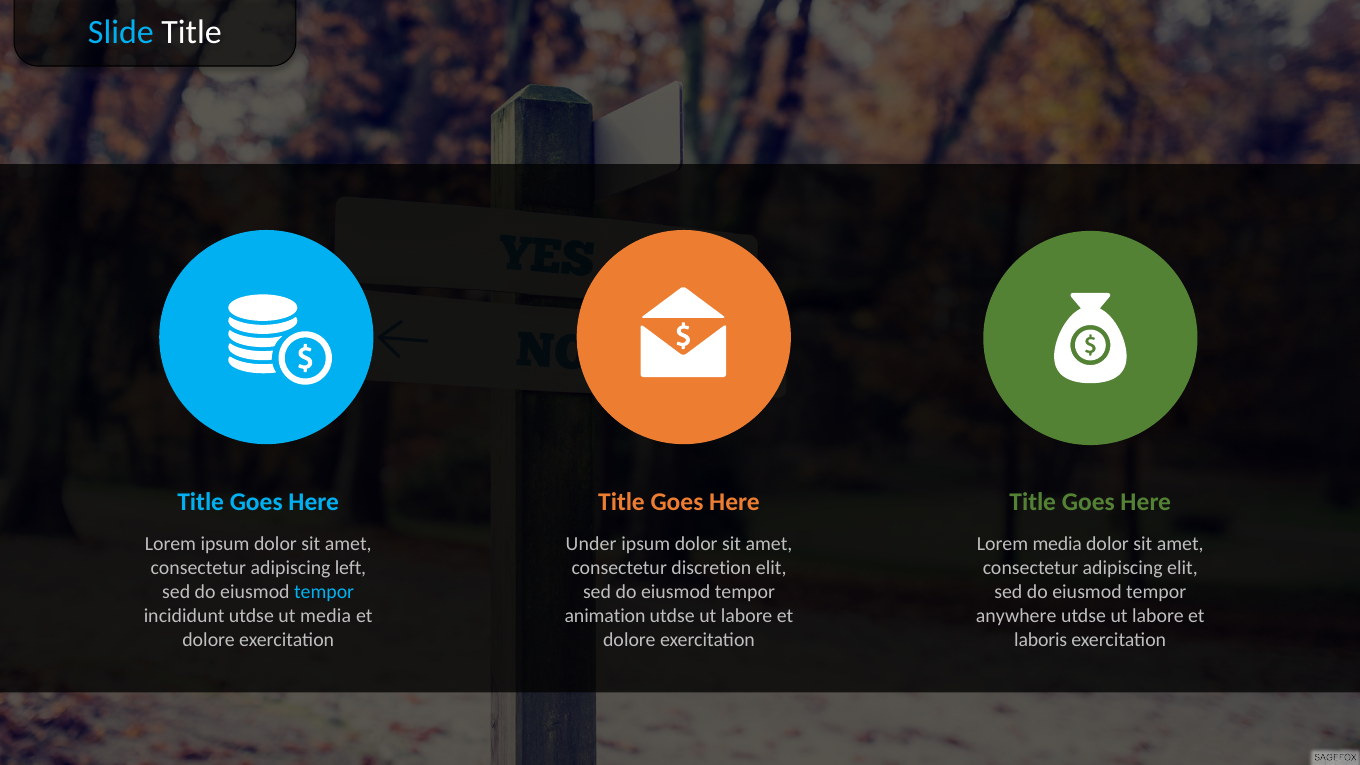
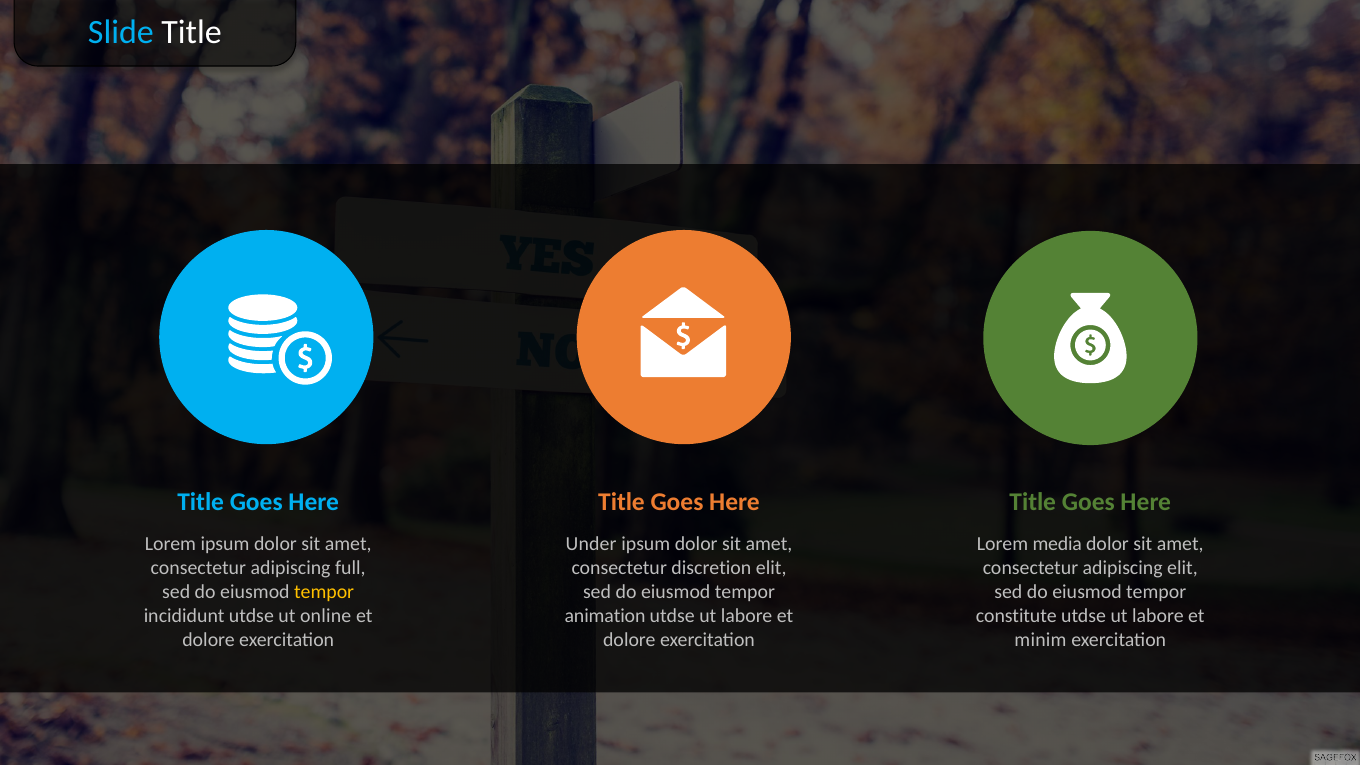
left: left -> full
tempor at (324, 592) colour: light blue -> yellow
ut media: media -> online
anywhere: anywhere -> constitute
laboris: laboris -> minim
